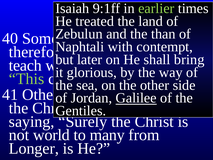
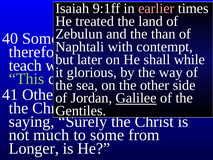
earlier colour: light green -> pink
bring: bring -> while
world: world -> much
to many: many -> some
